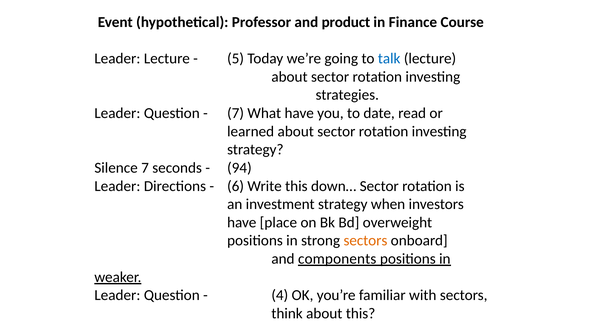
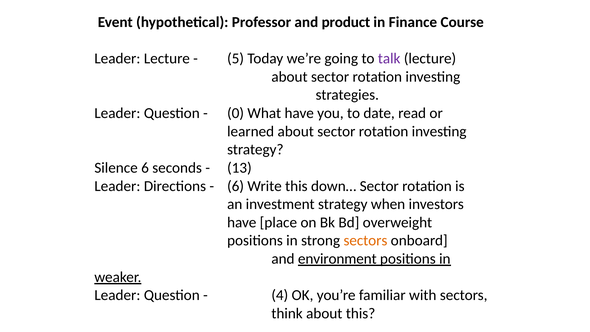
talk colour: blue -> purple
7 at (236, 113): 7 -> 0
Silence 7: 7 -> 6
94: 94 -> 13
components: components -> environment
